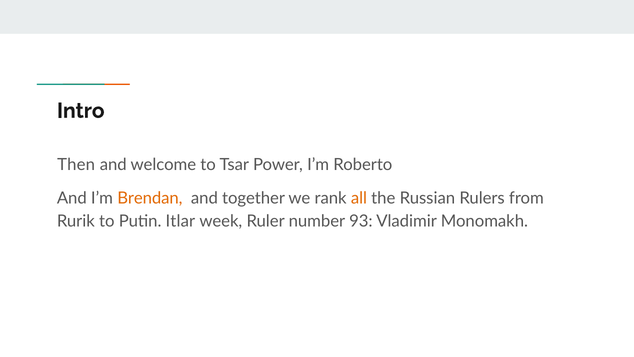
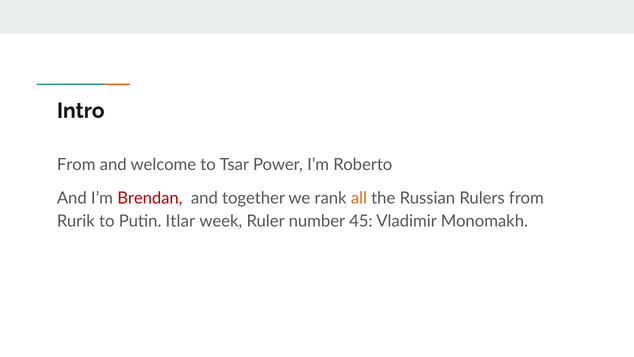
Then at (76, 164): Then -> From
Brendan colour: orange -> red
93: 93 -> 45
